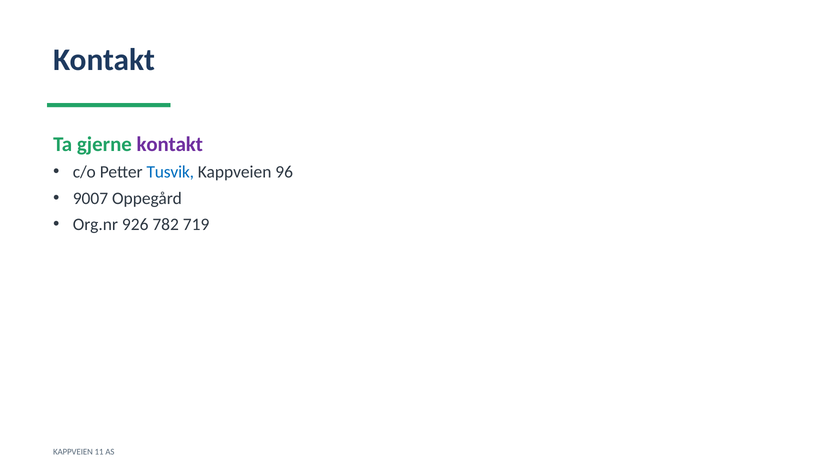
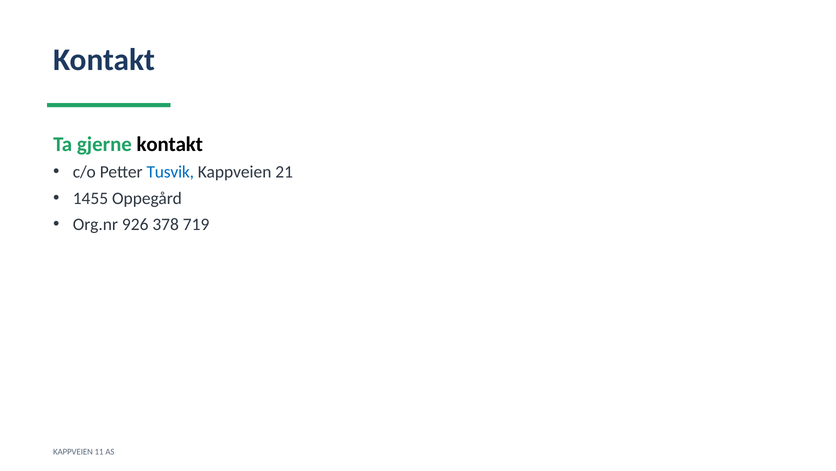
kontakt at (170, 144) colour: purple -> black
96: 96 -> 21
9007: 9007 -> 1455
782: 782 -> 378
